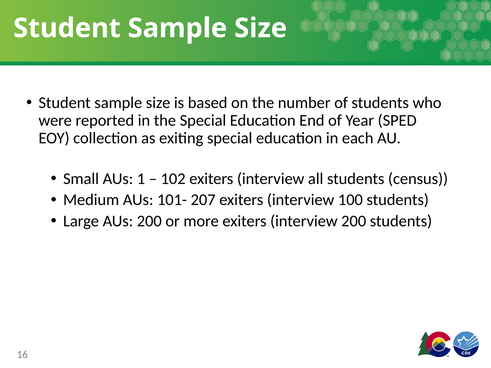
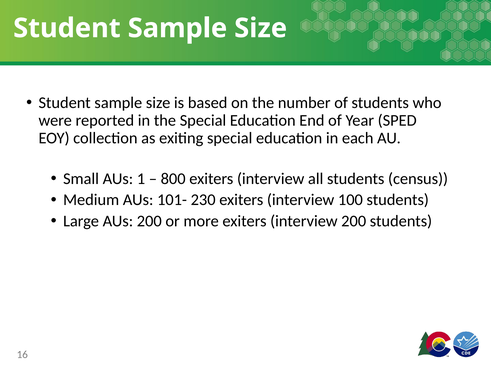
102: 102 -> 800
207: 207 -> 230
